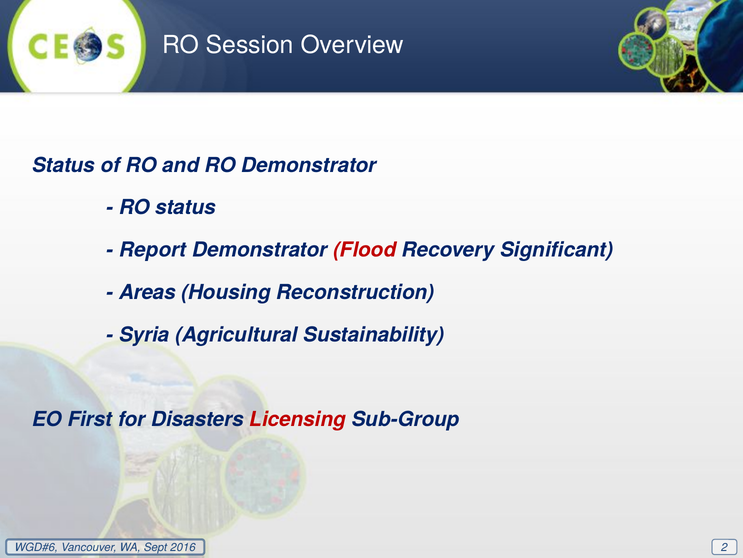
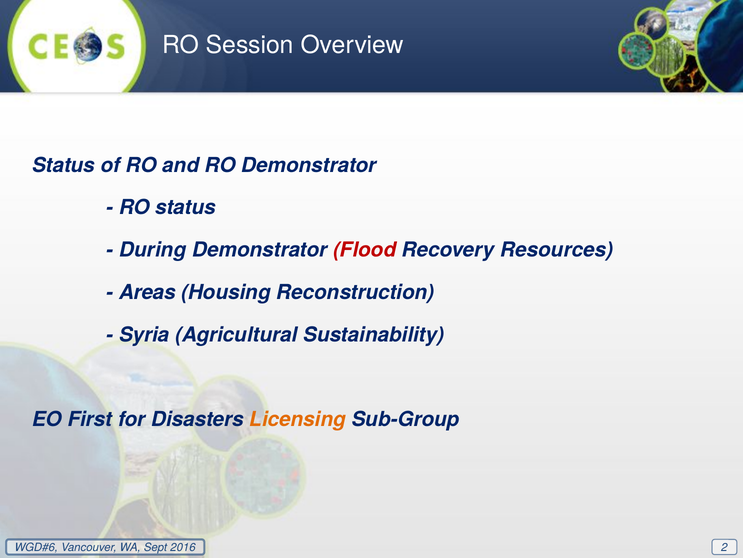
Report: Report -> During
Significant: Significant -> Resources
Licensing colour: red -> orange
